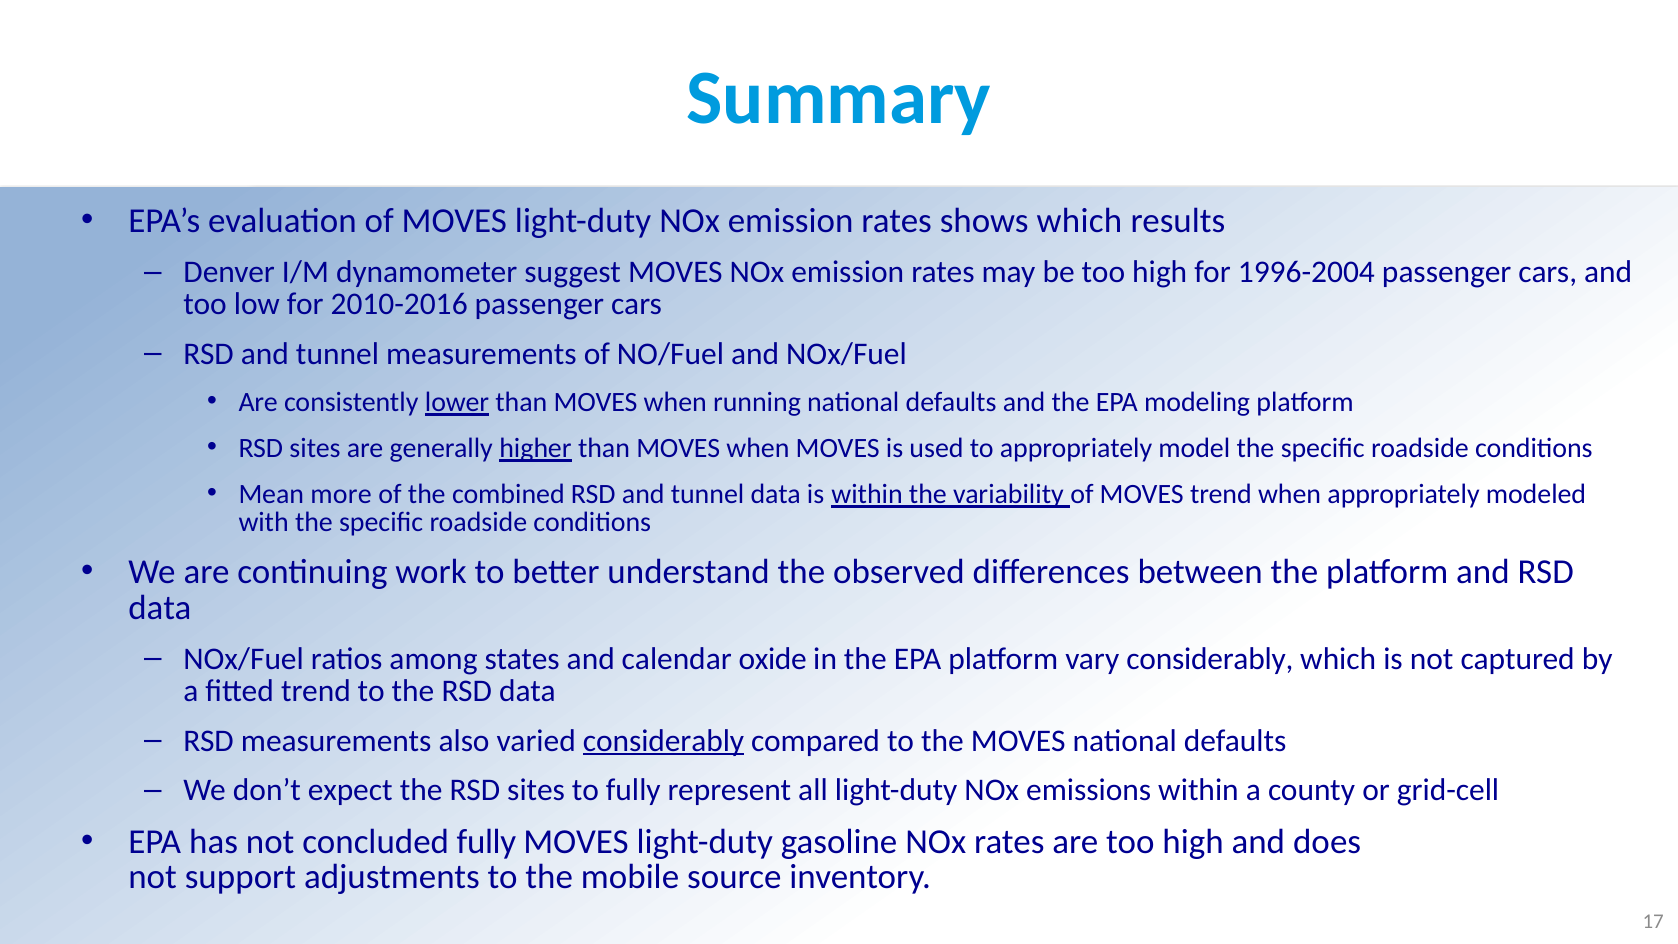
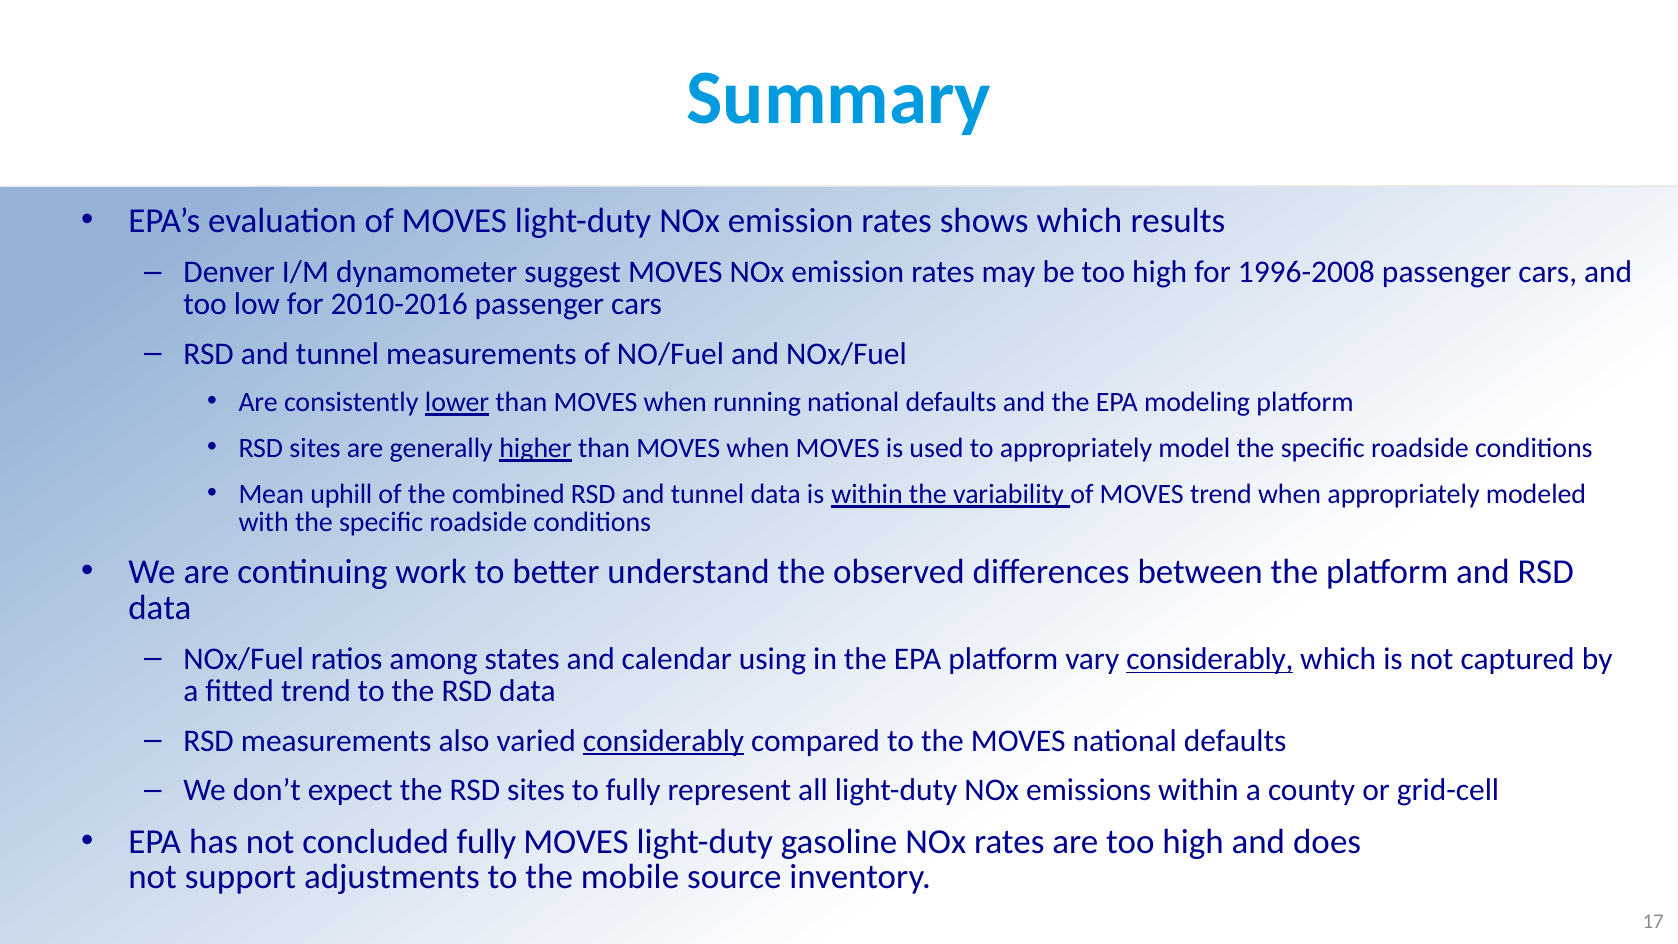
1996-2004: 1996-2004 -> 1996-2008
more: more -> uphill
oxide: oxide -> using
considerably at (1210, 659) underline: none -> present
